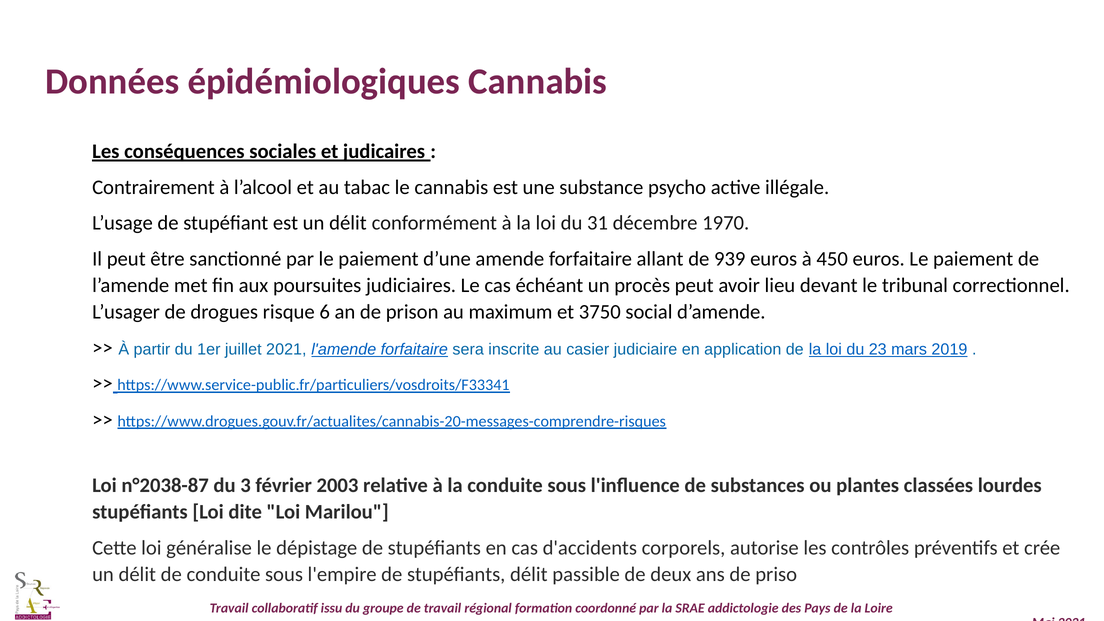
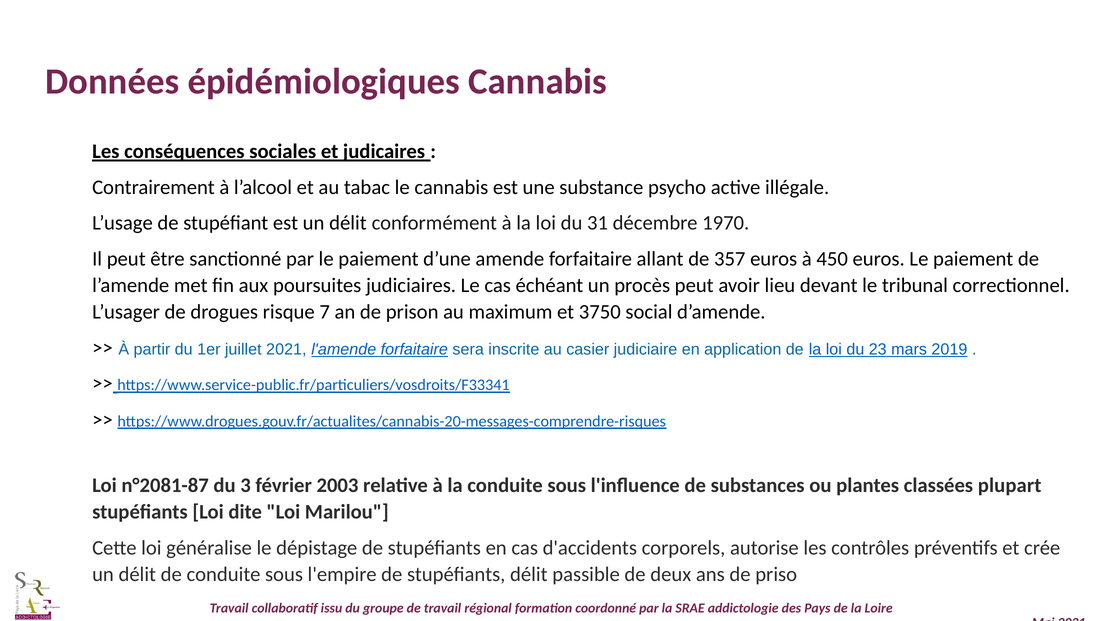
939: 939 -> 357
6: 6 -> 7
n°2038-87: n°2038-87 -> n°2081-87
lourdes: lourdes -> plupart
